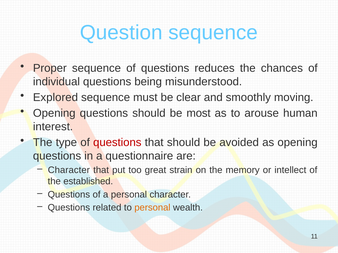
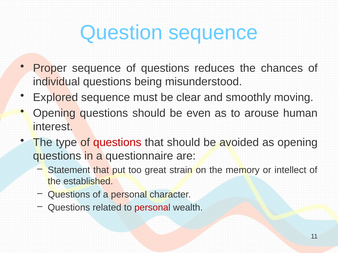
most: most -> even
Character at (69, 170): Character -> Statement
personal at (152, 208) colour: orange -> red
